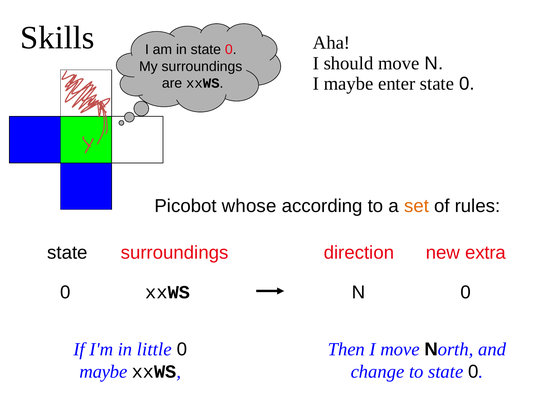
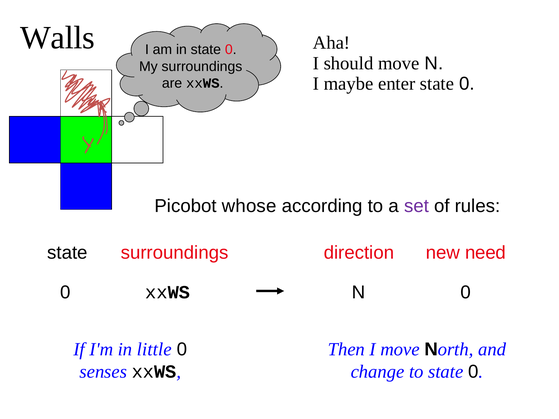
Skills: Skills -> Walls
set colour: orange -> purple
extra: extra -> need
maybe at (103, 372): maybe -> senses
